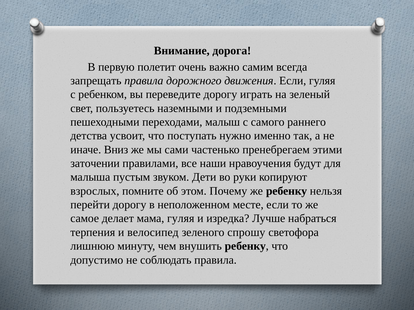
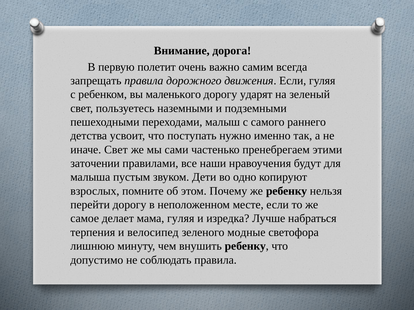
переведите: переведите -> маленького
играть: играть -> ударят
иначе Вниз: Вниз -> Свет
руки: руки -> одно
спрошу: спрошу -> модные
